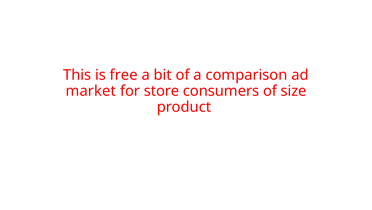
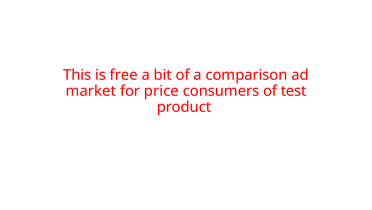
store: store -> price
size: size -> test
